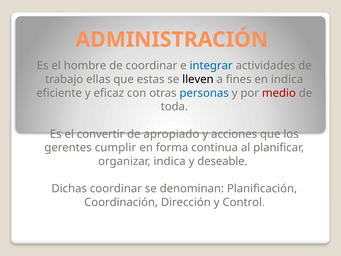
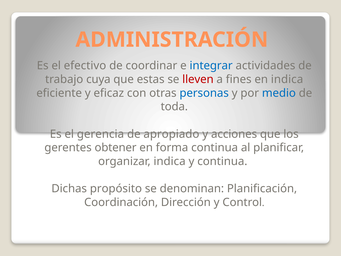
hombre: hombre -> efectivo
ellas: ellas -> cuya
lleven colour: black -> red
medio colour: red -> blue
convertir: convertir -> gerencia
cumplir: cumplir -> obtener
y deseable: deseable -> continua
Dichas coordinar: coordinar -> propósito
